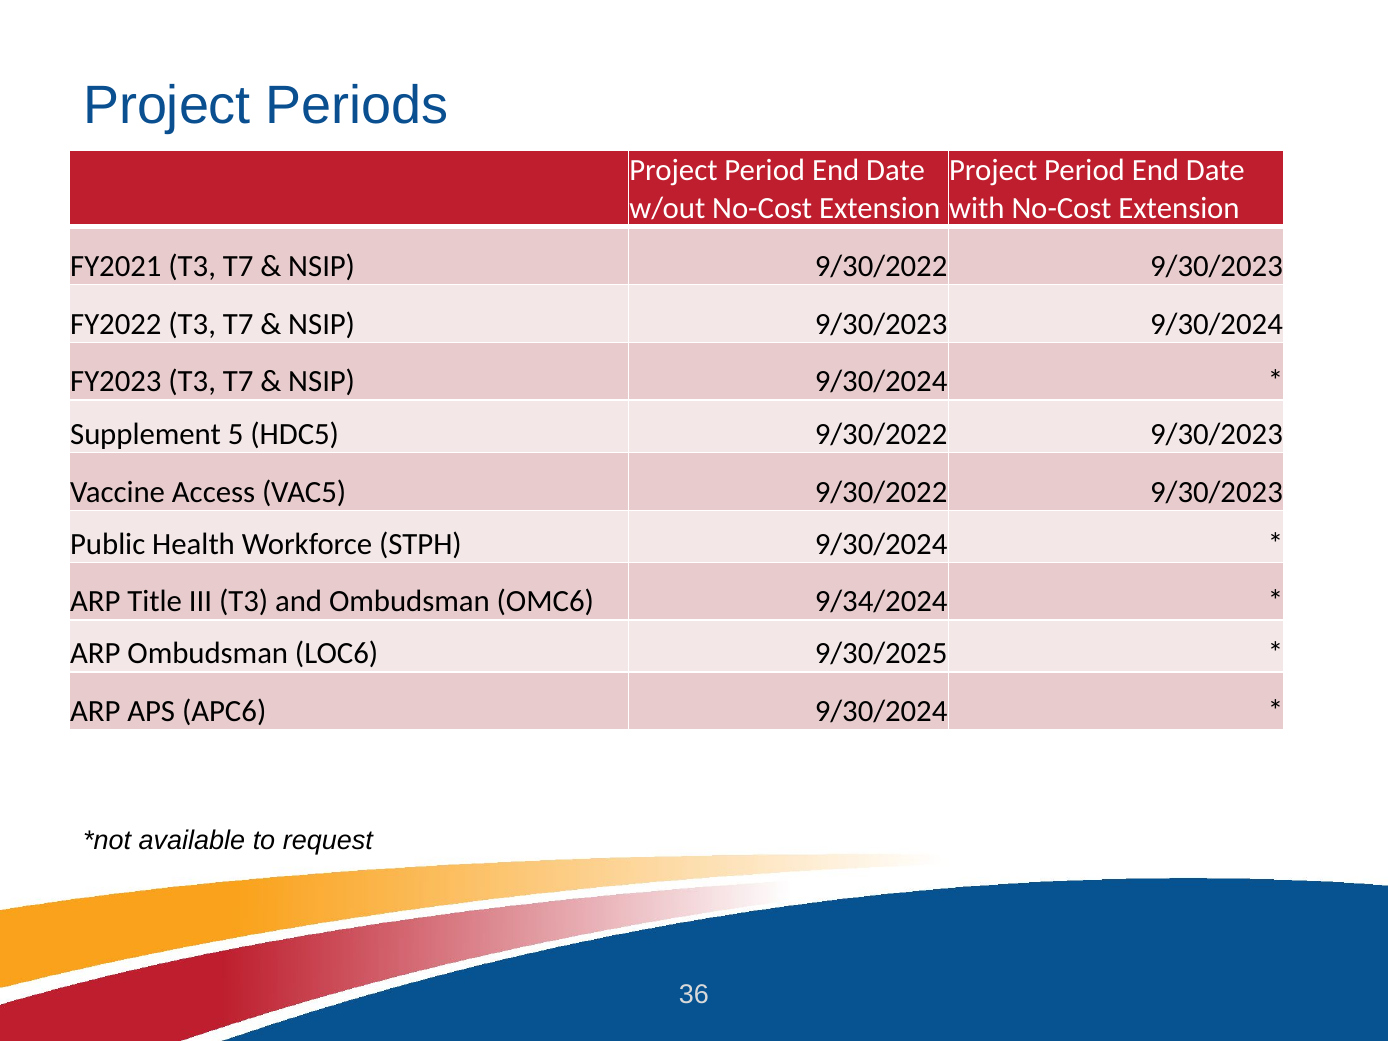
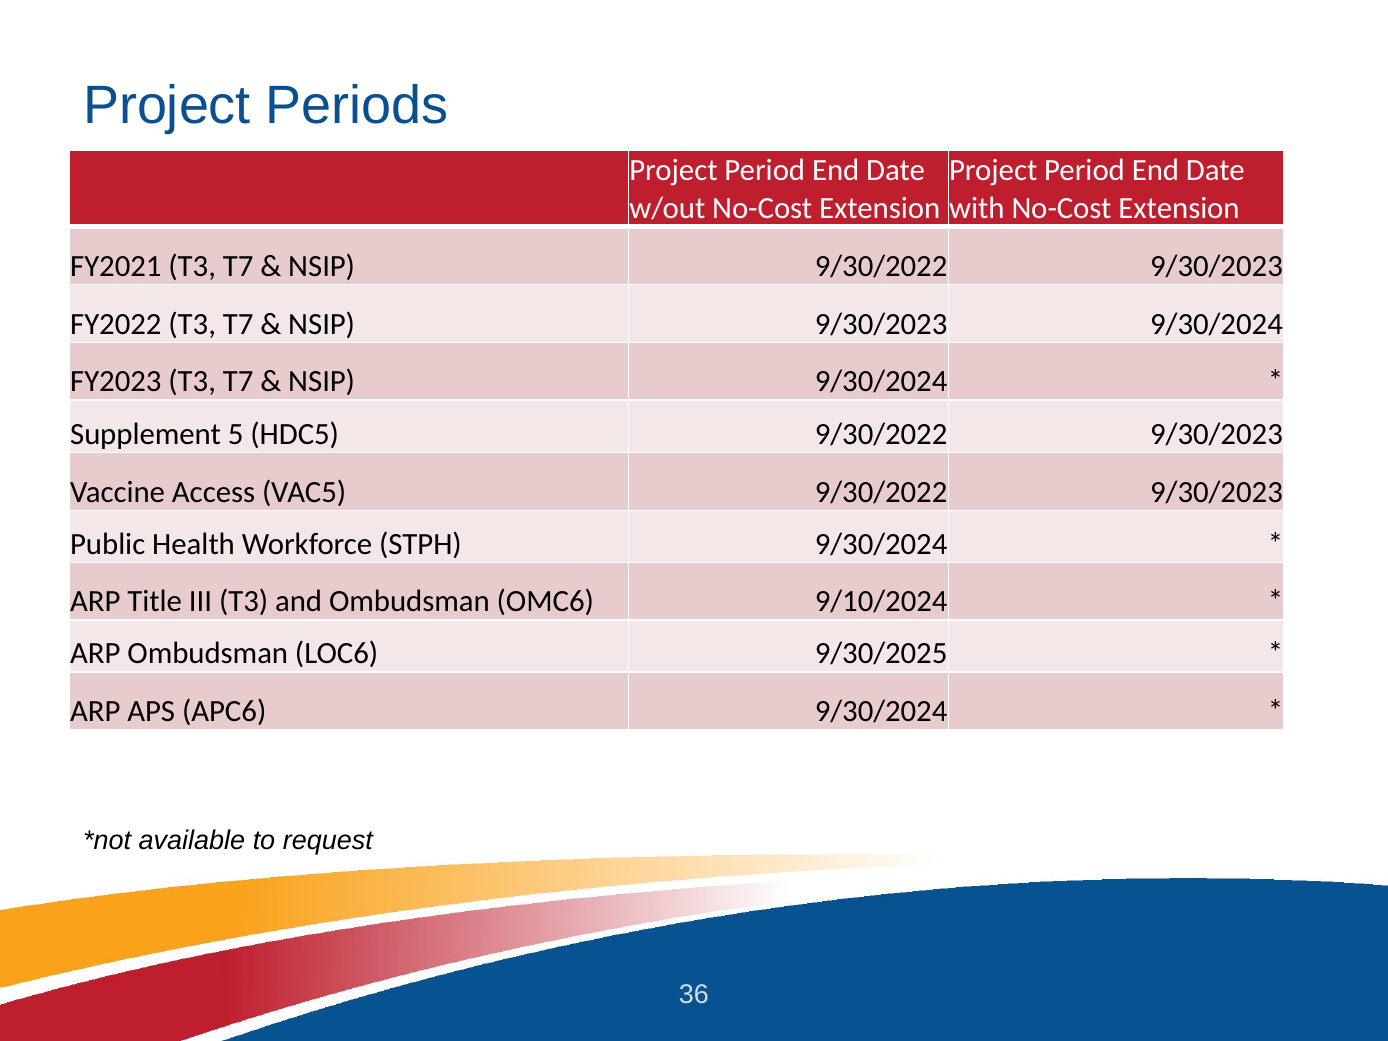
9/34/2024: 9/34/2024 -> 9/10/2024
